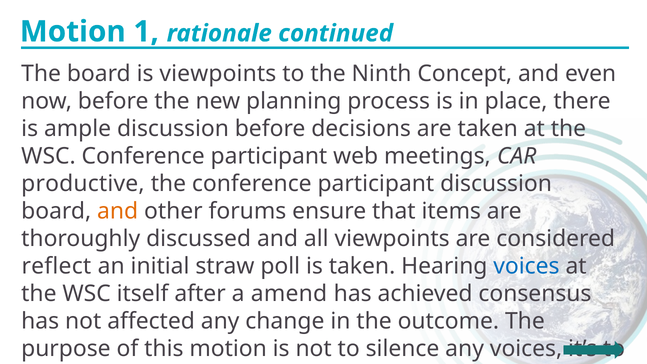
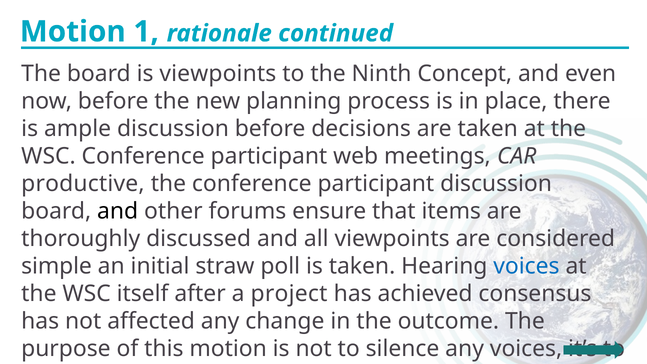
and at (118, 211) colour: orange -> black
reflect: reflect -> simple
amend: amend -> project
